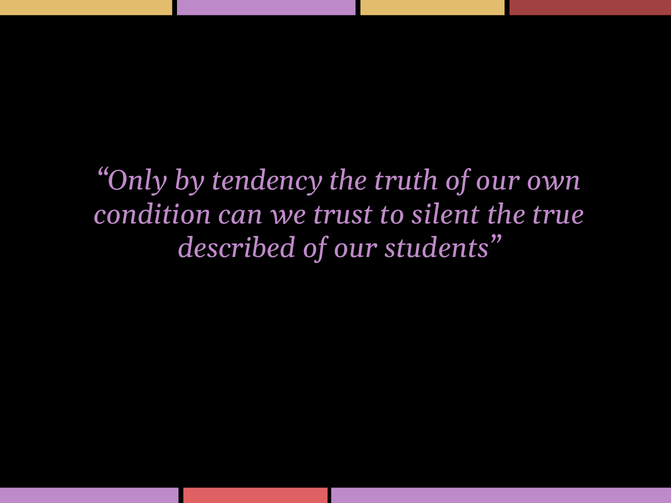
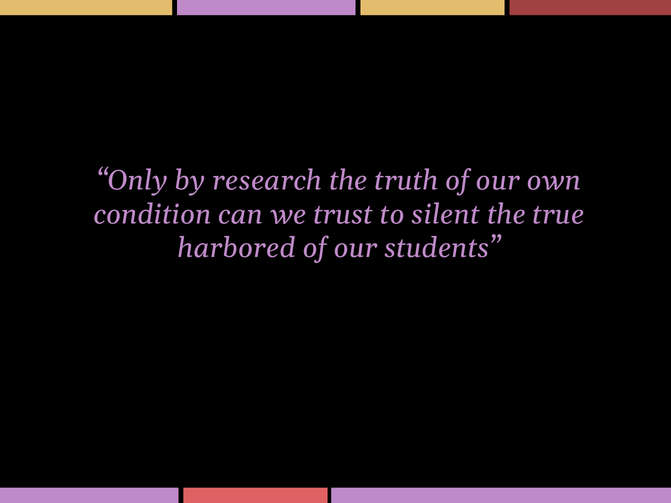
tendency: tendency -> research
described: described -> harbored
